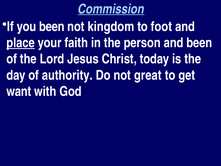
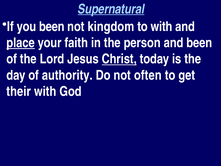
Commission: Commission -> Supernatural
to foot: foot -> with
Christ underline: none -> present
great: great -> often
want: want -> their
